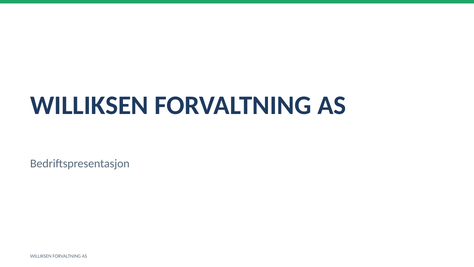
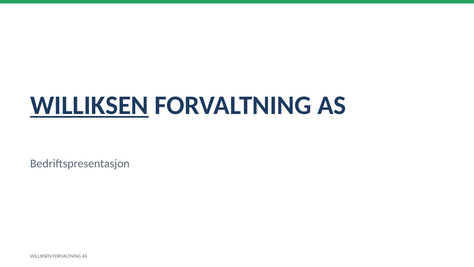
WILLIKSEN at (89, 105) underline: none -> present
